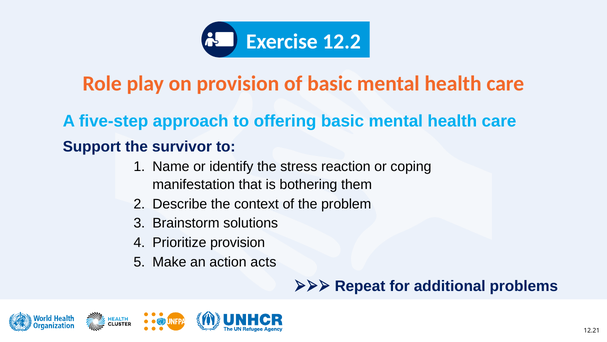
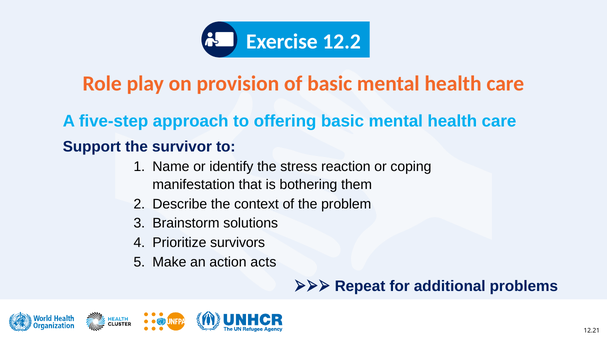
Prioritize provision: provision -> survivors
